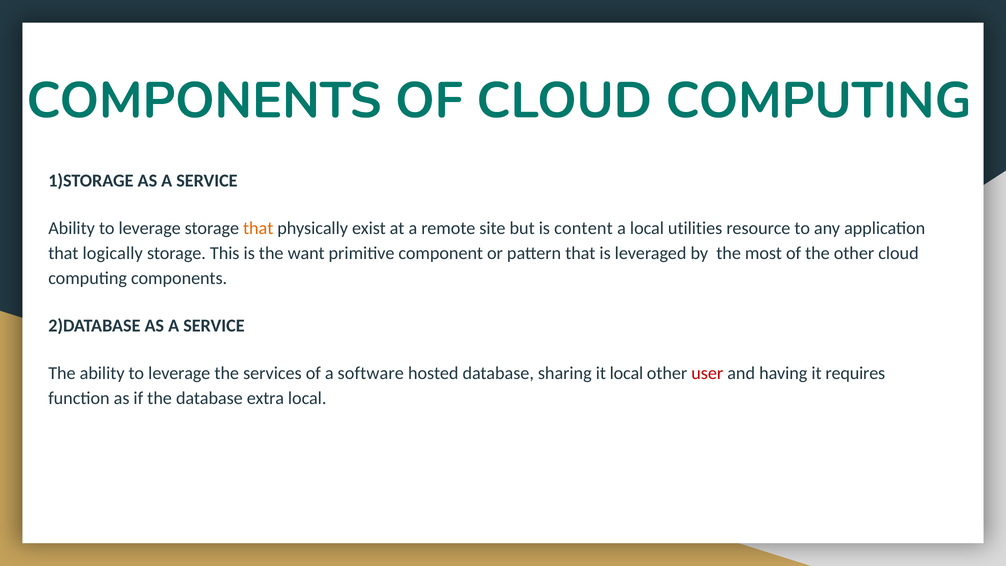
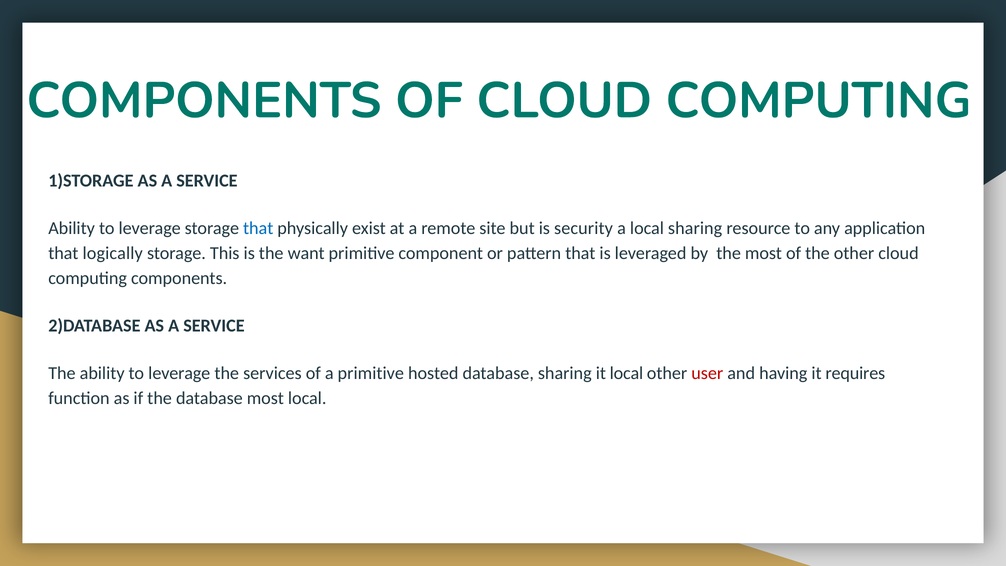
that at (258, 228) colour: orange -> blue
content: content -> security
local utilities: utilities -> sharing
a software: software -> primitive
database extra: extra -> most
